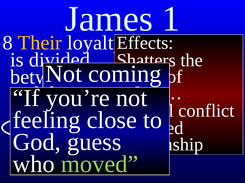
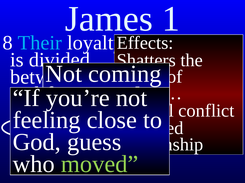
Their colour: yellow -> light blue
